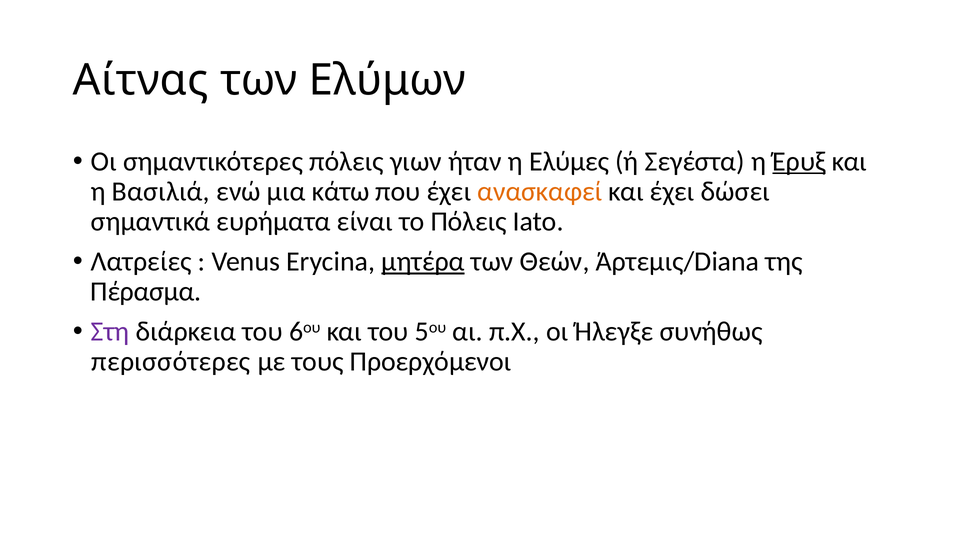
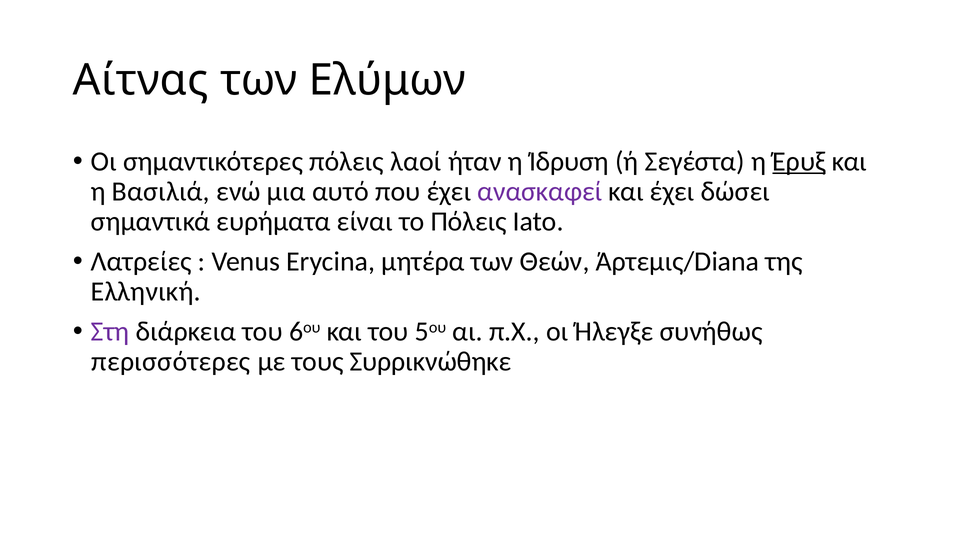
γιων: γιων -> λαοί
Ελύμες: Ελύμες -> Ίδρυση
κάτω: κάτω -> αυτό
ανασκαφεί colour: orange -> purple
μητέρα underline: present -> none
Πέρασμα: Πέρασμα -> Ελληνική
Προερχόμενοι: Προερχόμενοι -> Συρρικνώθηκε
